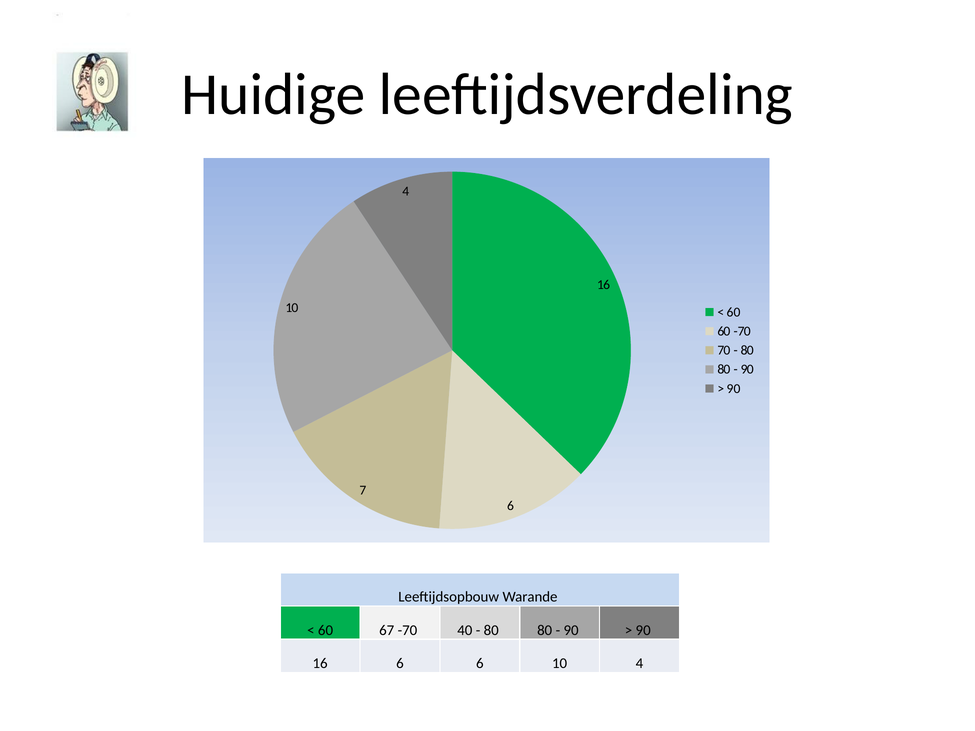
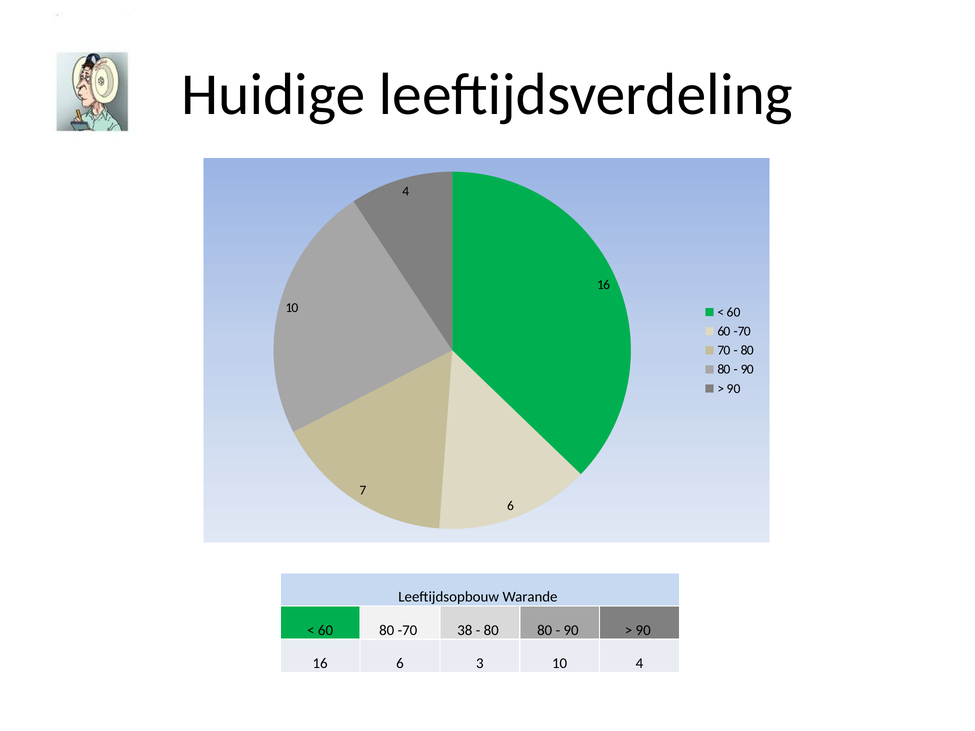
60 67: 67 -> 80
40: 40 -> 38
6 6: 6 -> 3
